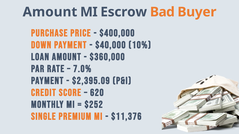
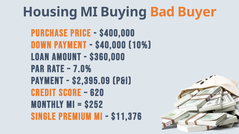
Amount at (50, 12): Amount -> Housing
Escrow: Escrow -> Buying
